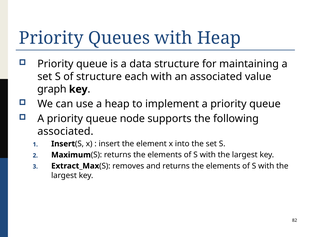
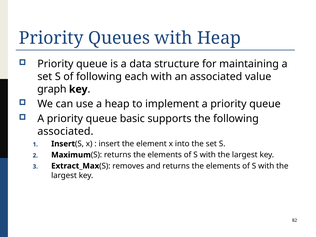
of structure: structure -> following
node: node -> basic
